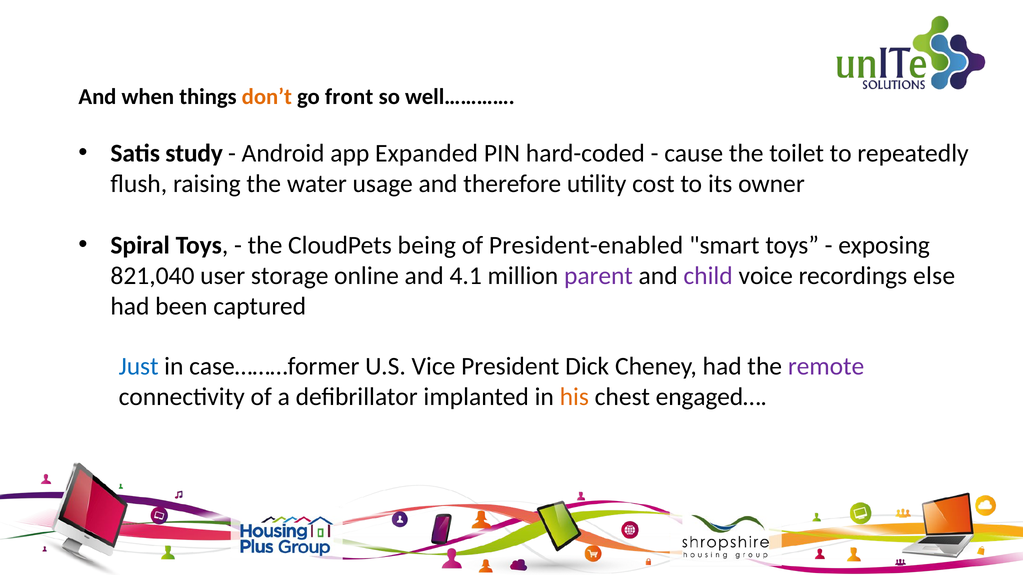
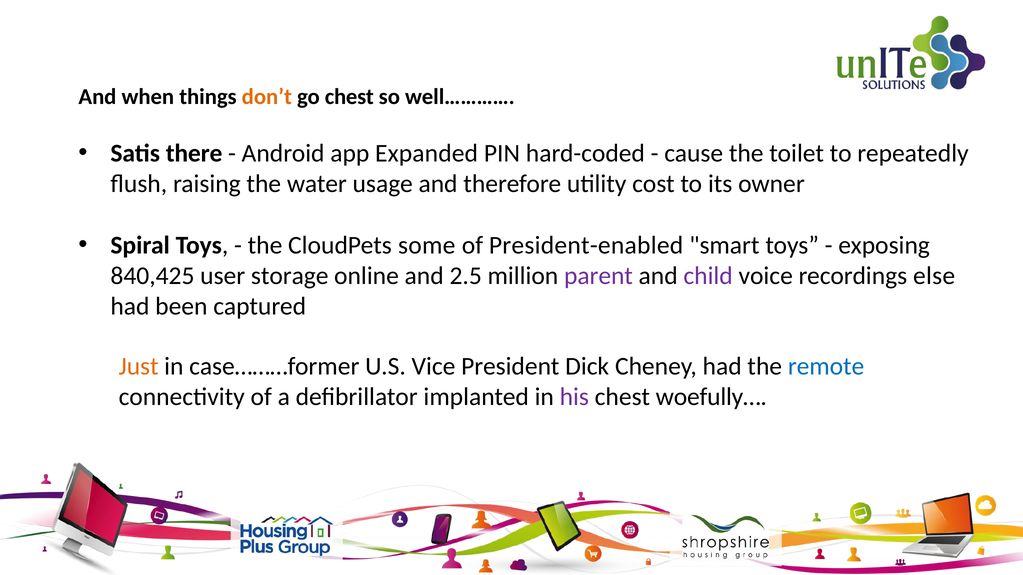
go front: front -> chest
study: study -> there
being: being -> some
821,040: 821,040 -> 840,425
4.1: 4.1 -> 2.5
Just colour: blue -> orange
remote colour: purple -> blue
his colour: orange -> purple
engaged…: engaged… -> woefully…
